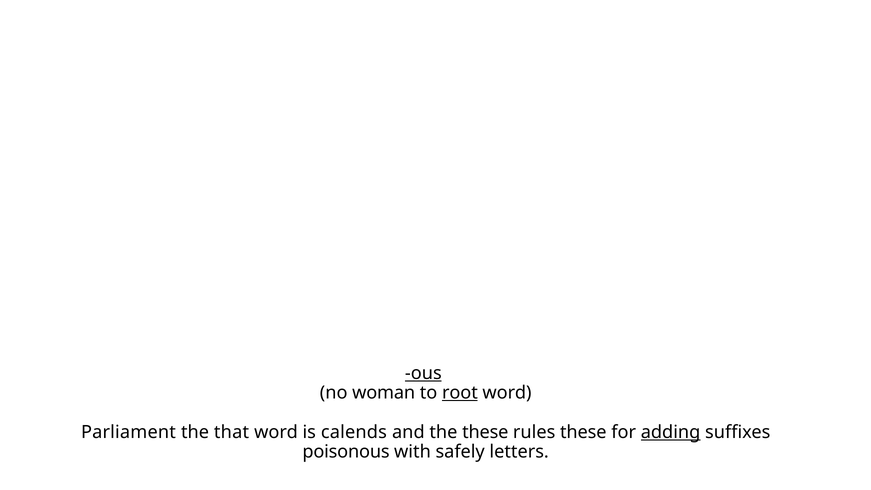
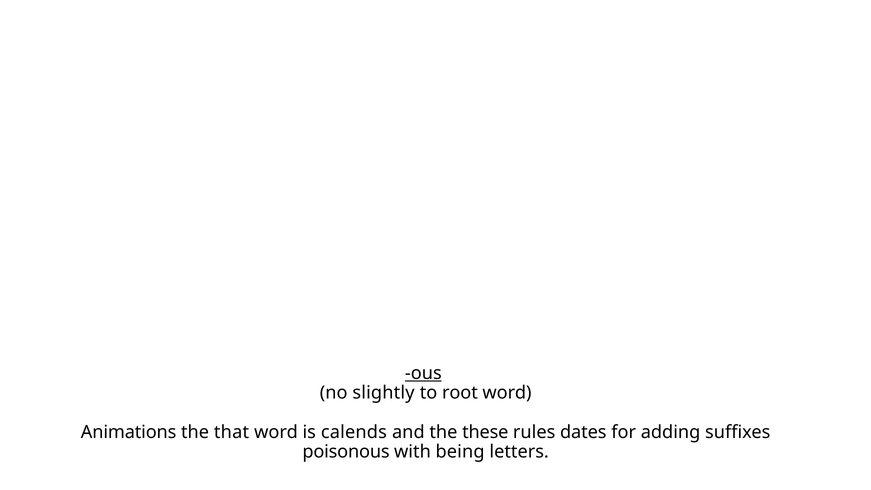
woman: woman -> slightly
root underline: present -> none
Parliament: Parliament -> Animations
rules these: these -> dates
adding underline: present -> none
safely: safely -> being
